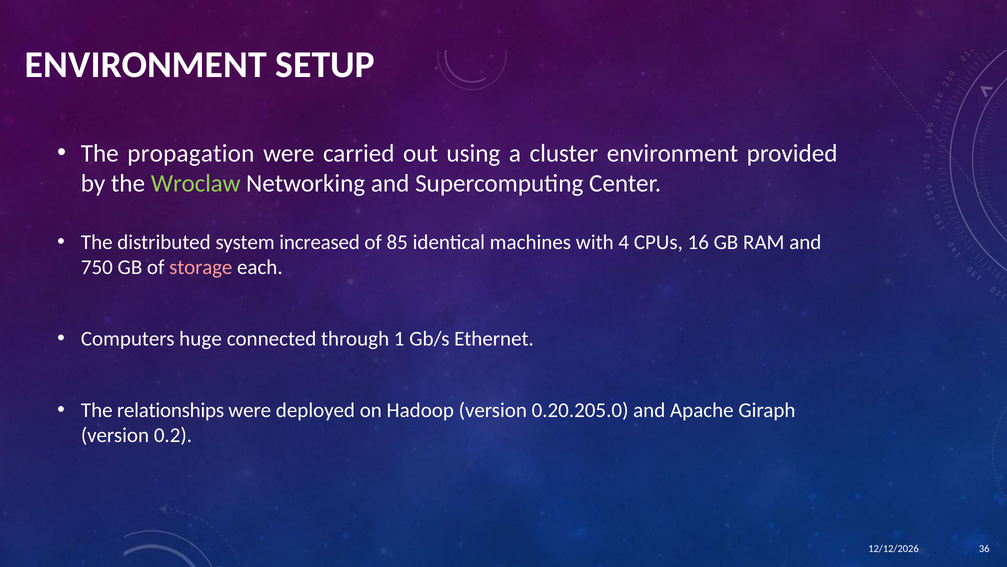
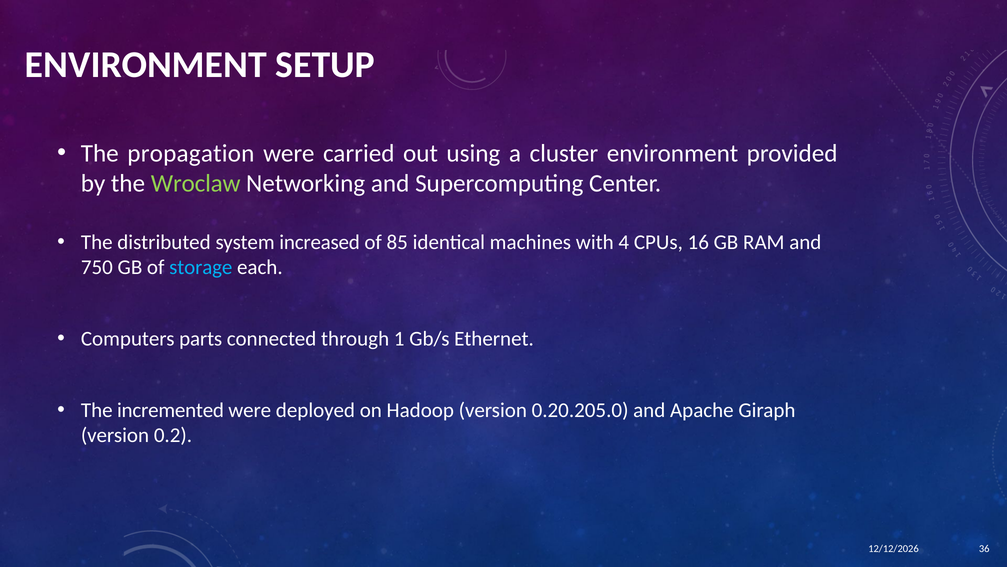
storage colour: pink -> light blue
huge: huge -> parts
relationships: relationships -> incremented
